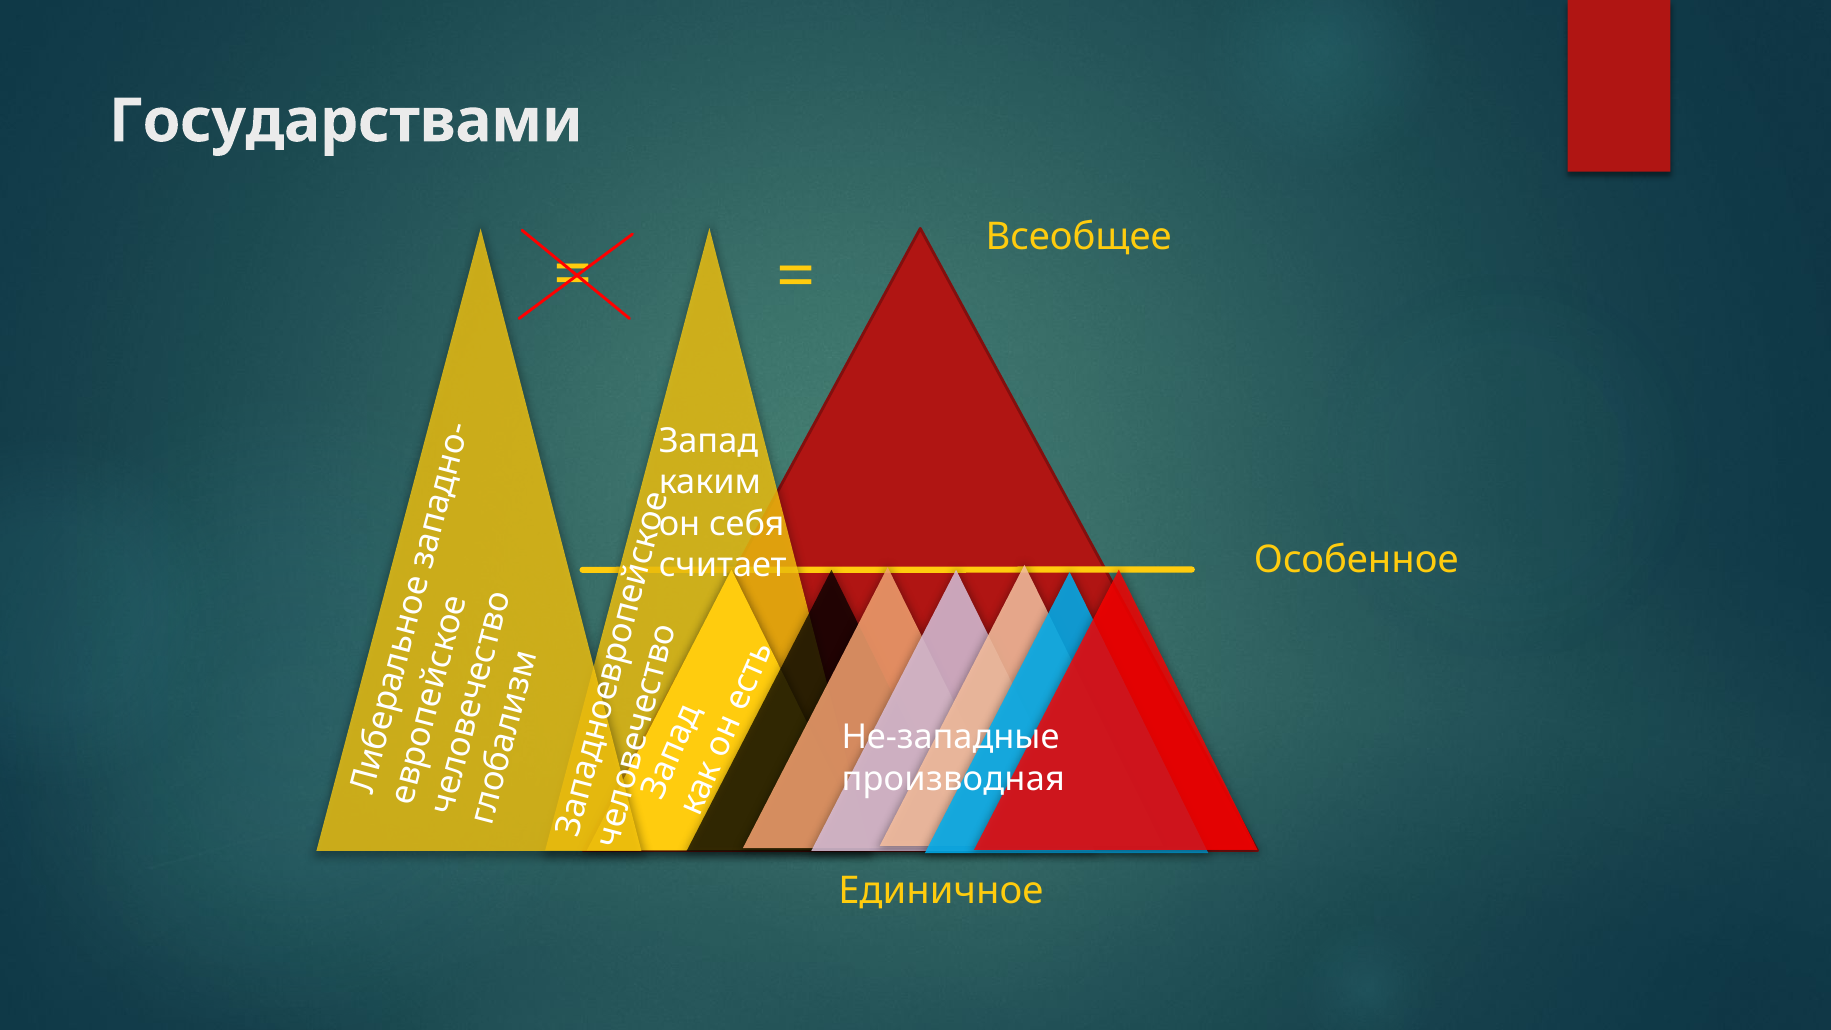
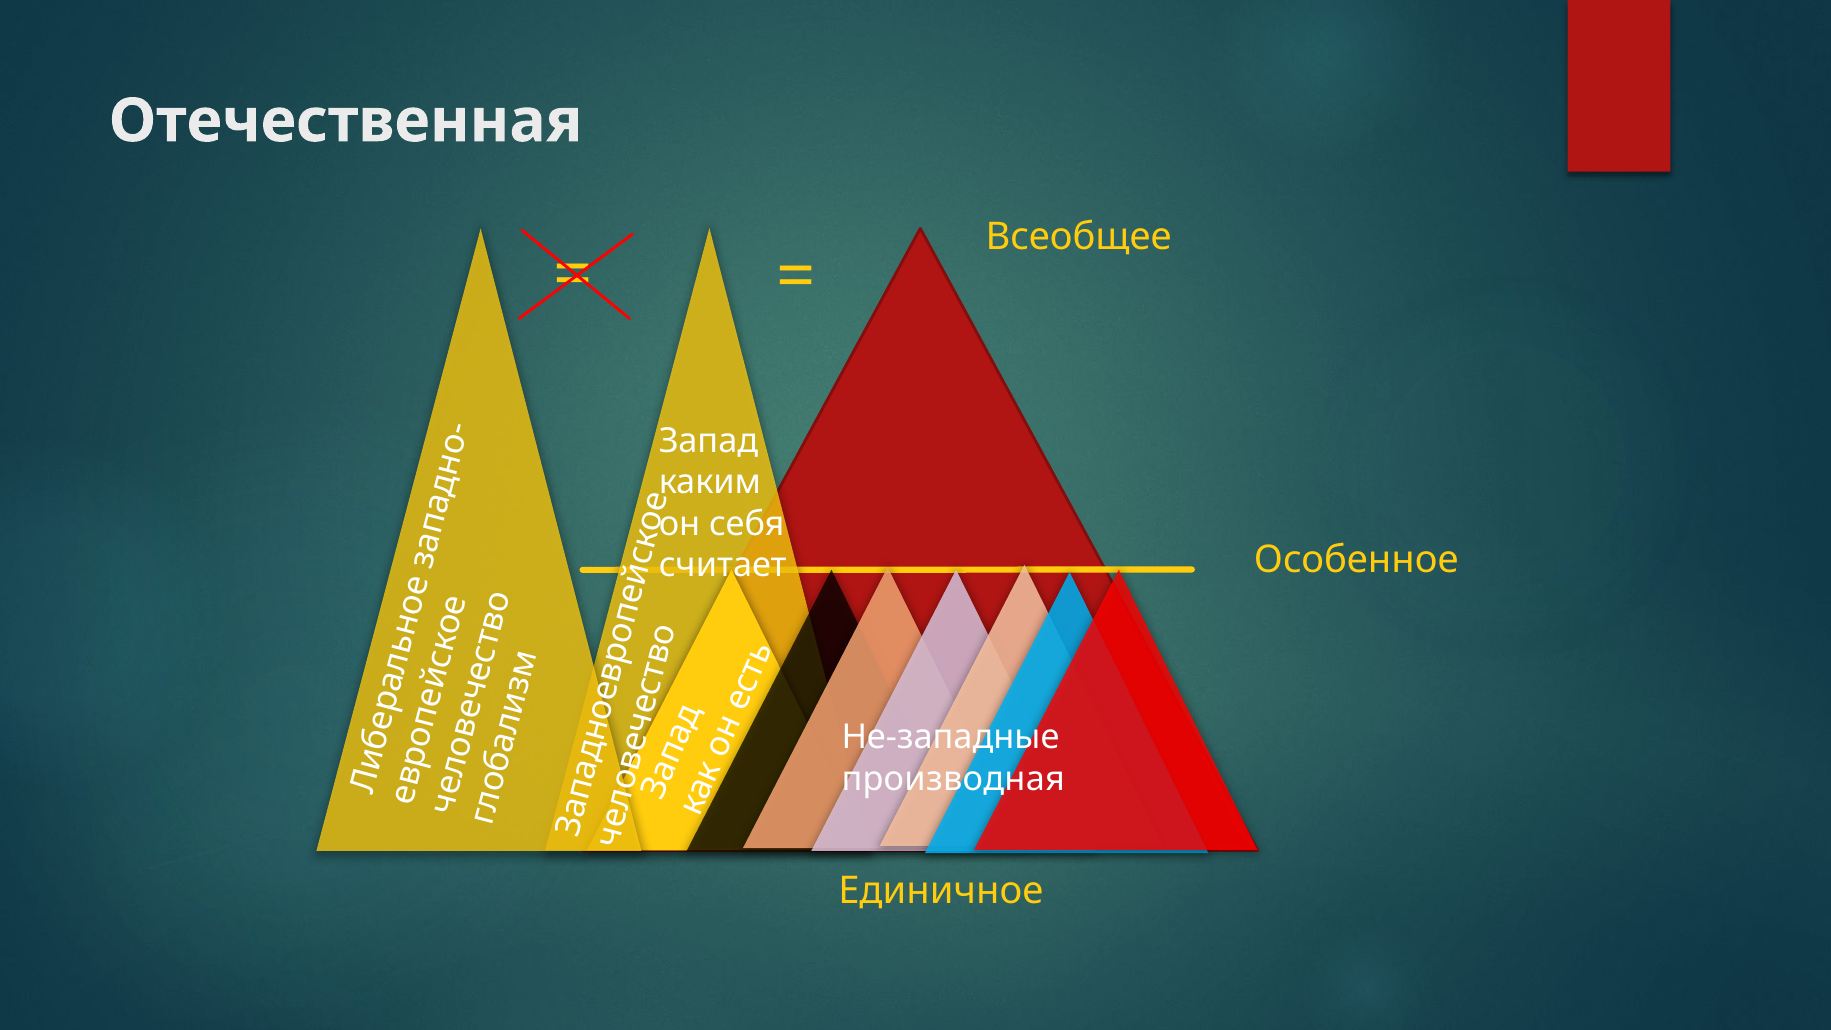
Государствами: Государствами -> Отечественная
